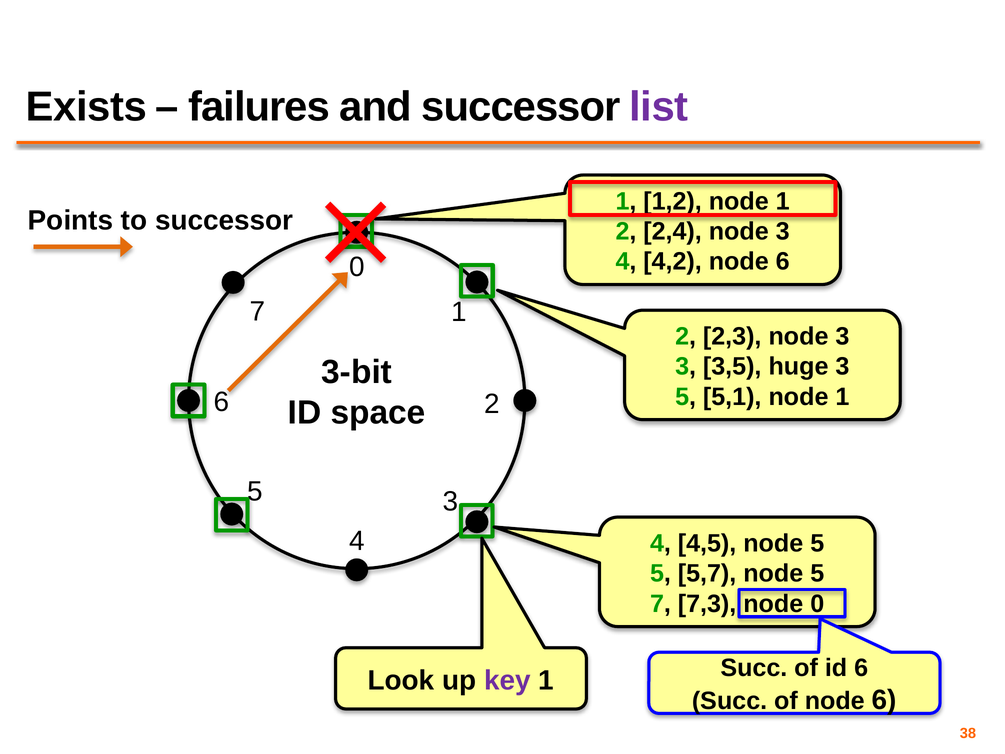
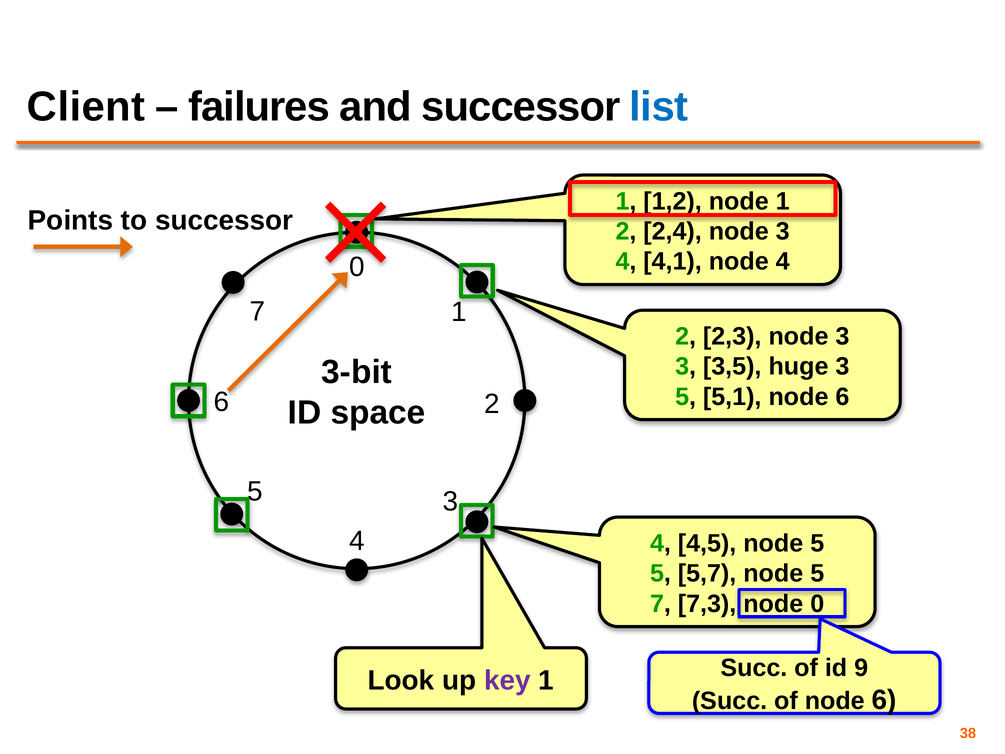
Exists: Exists -> Client
list colour: purple -> blue
4,2: 4,2 -> 4,1
6 at (783, 262): 6 -> 4
5,1 node 1: 1 -> 6
id 6: 6 -> 9
